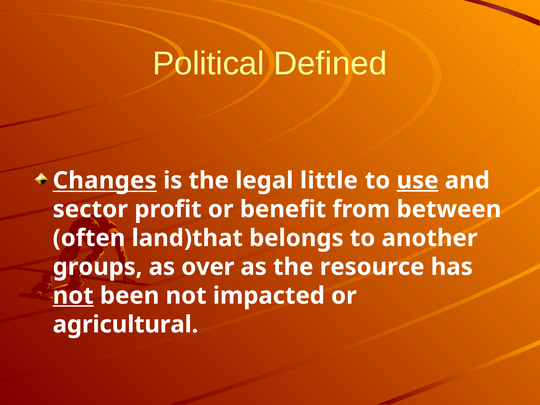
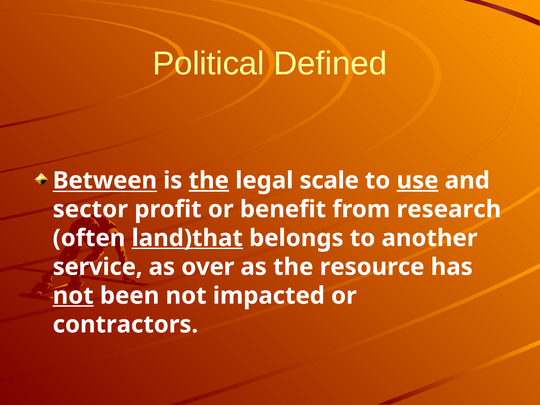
Changes: Changes -> Between
the at (209, 181) underline: none -> present
little: little -> scale
between: between -> research
land)that underline: none -> present
groups: groups -> service
agricultural: agricultural -> contractors
